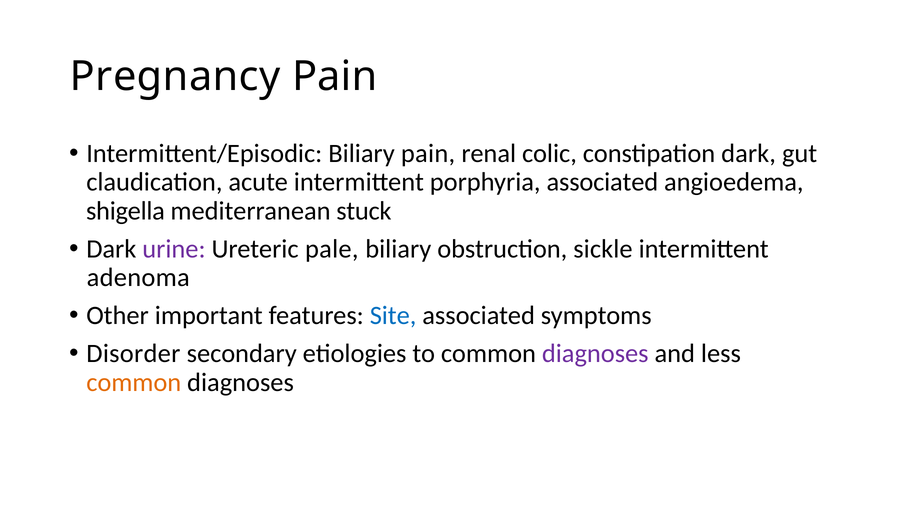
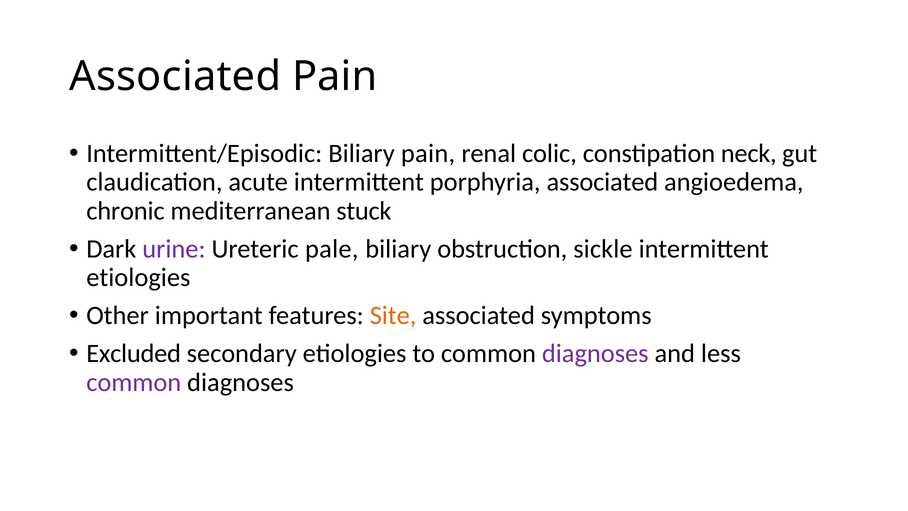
Pregnancy at (175, 76): Pregnancy -> Associated
constipation dark: dark -> neck
shigella: shigella -> chronic
adenoma at (138, 277): adenoma -> etiologies
Site colour: blue -> orange
Disorder: Disorder -> Excluded
common at (134, 382) colour: orange -> purple
